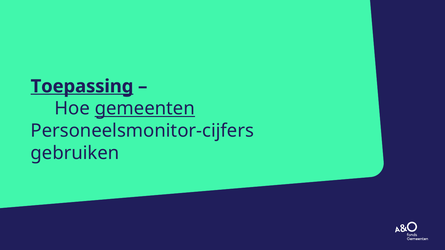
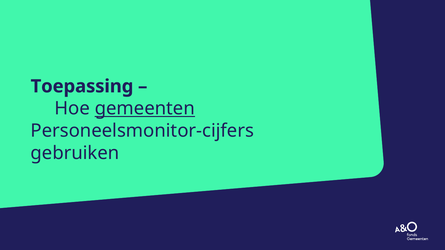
Toepassing underline: present -> none
